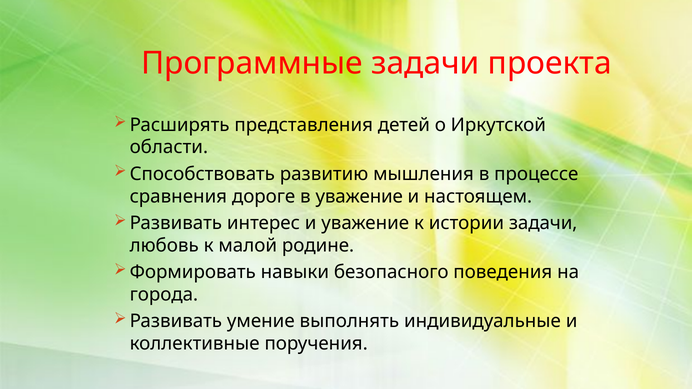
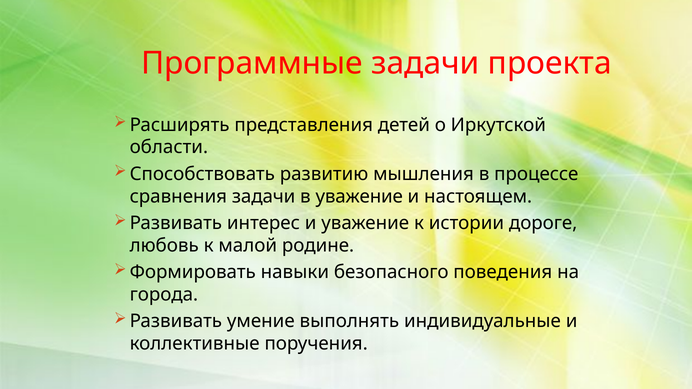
сравнения дороге: дороге -> задачи
истории задачи: задачи -> дороге
